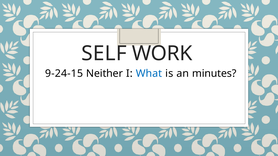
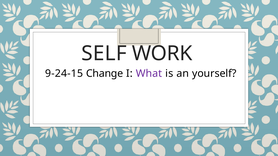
Neither: Neither -> Change
What colour: blue -> purple
minutes: minutes -> yourself
